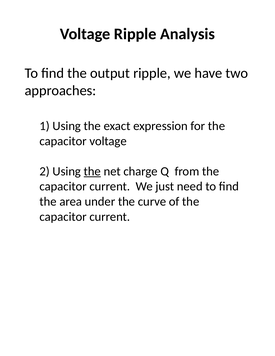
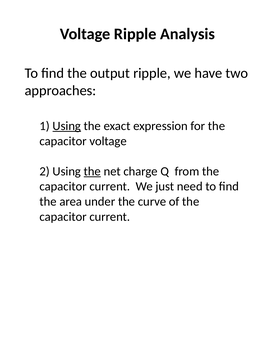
Using at (67, 126) underline: none -> present
